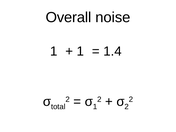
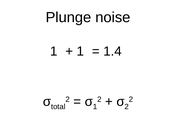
Overall: Overall -> Plunge
